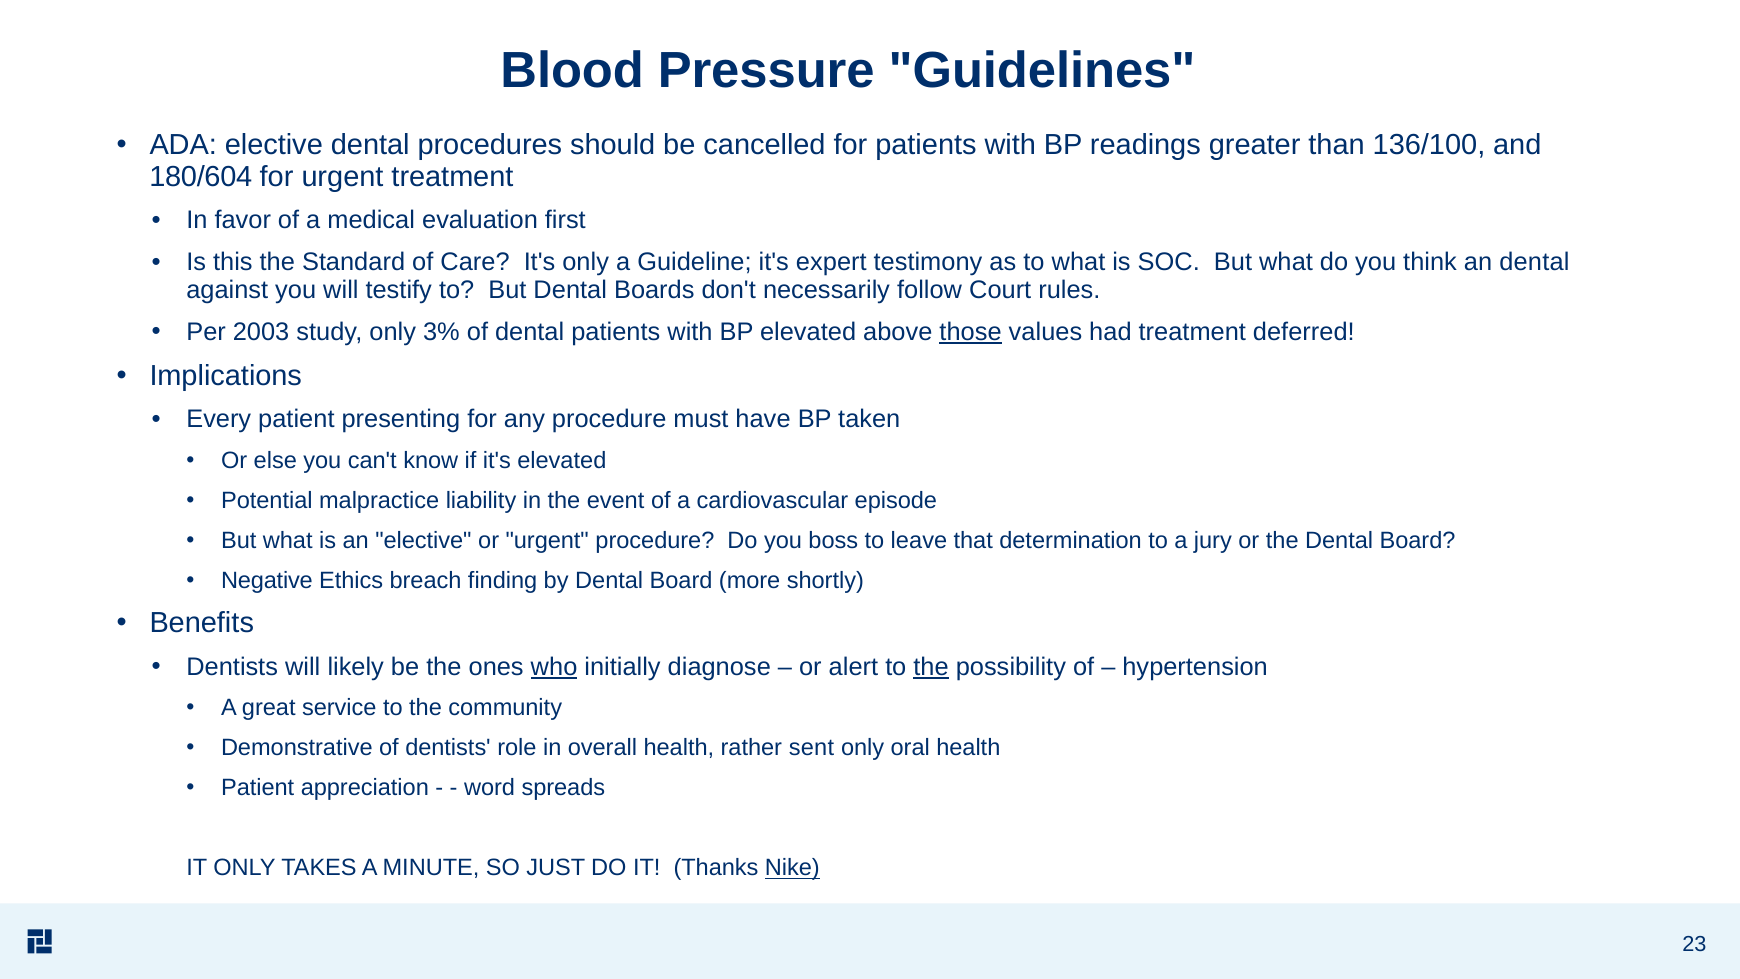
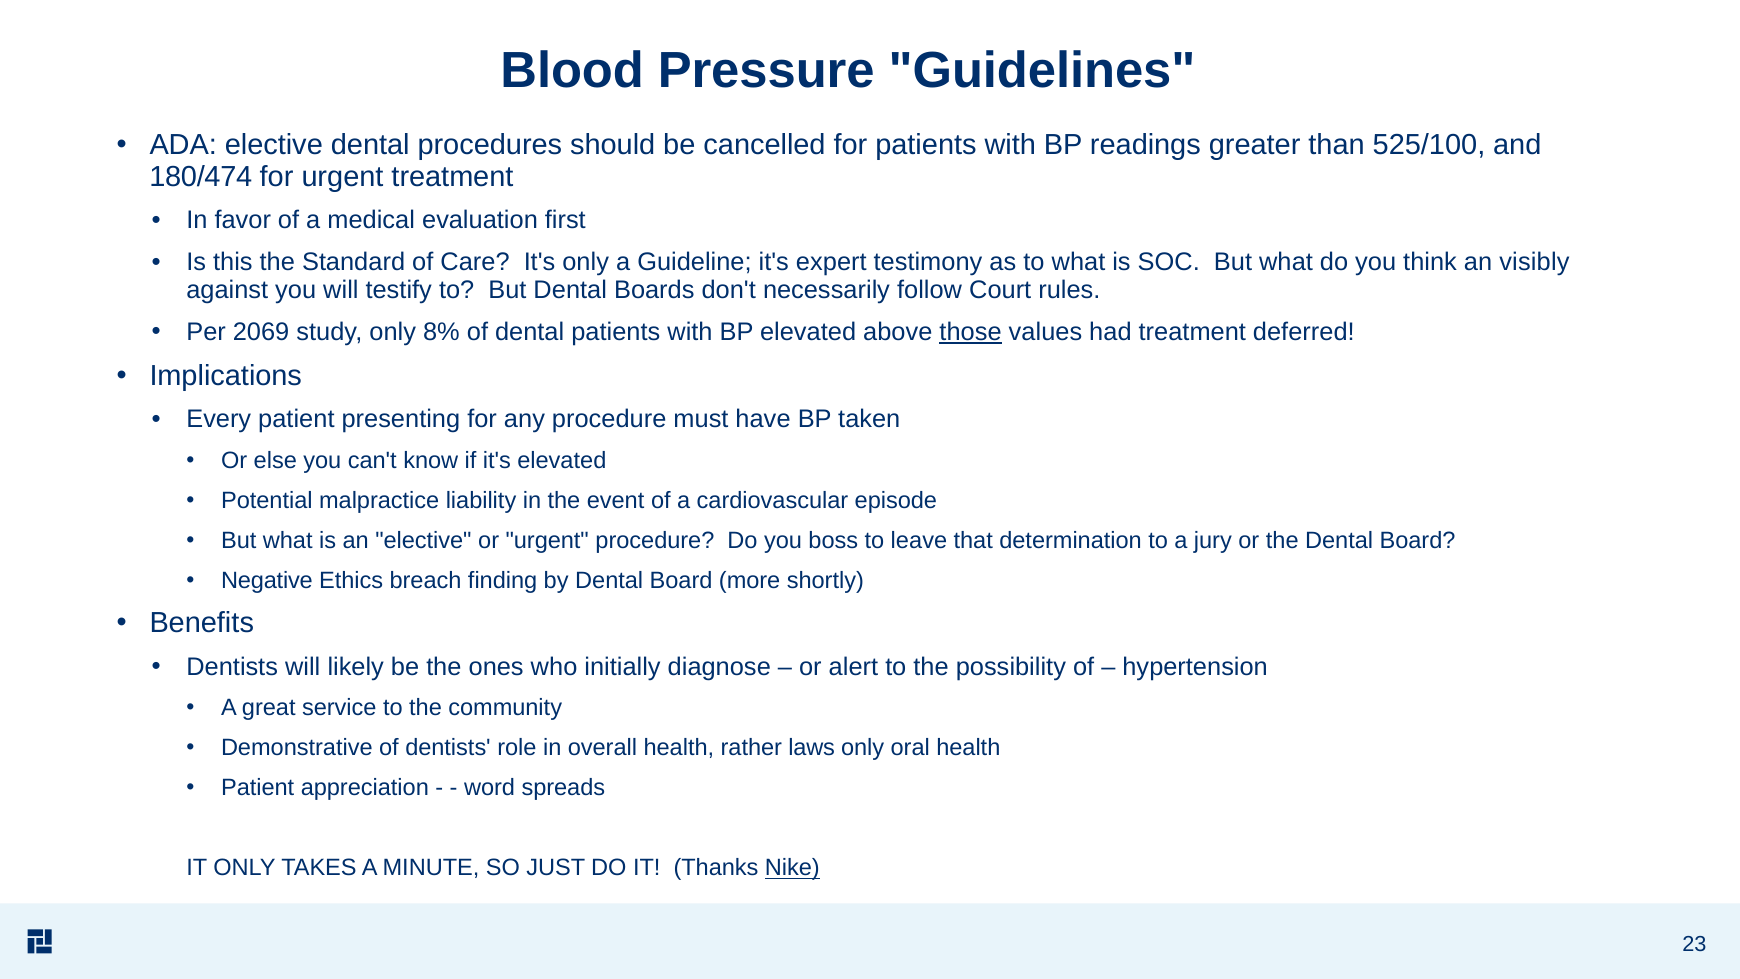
136/100: 136/100 -> 525/100
180/604: 180/604 -> 180/474
an dental: dental -> visibly
2003: 2003 -> 2069
3%: 3% -> 8%
who underline: present -> none
the at (931, 667) underline: present -> none
sent: sent -> laws
